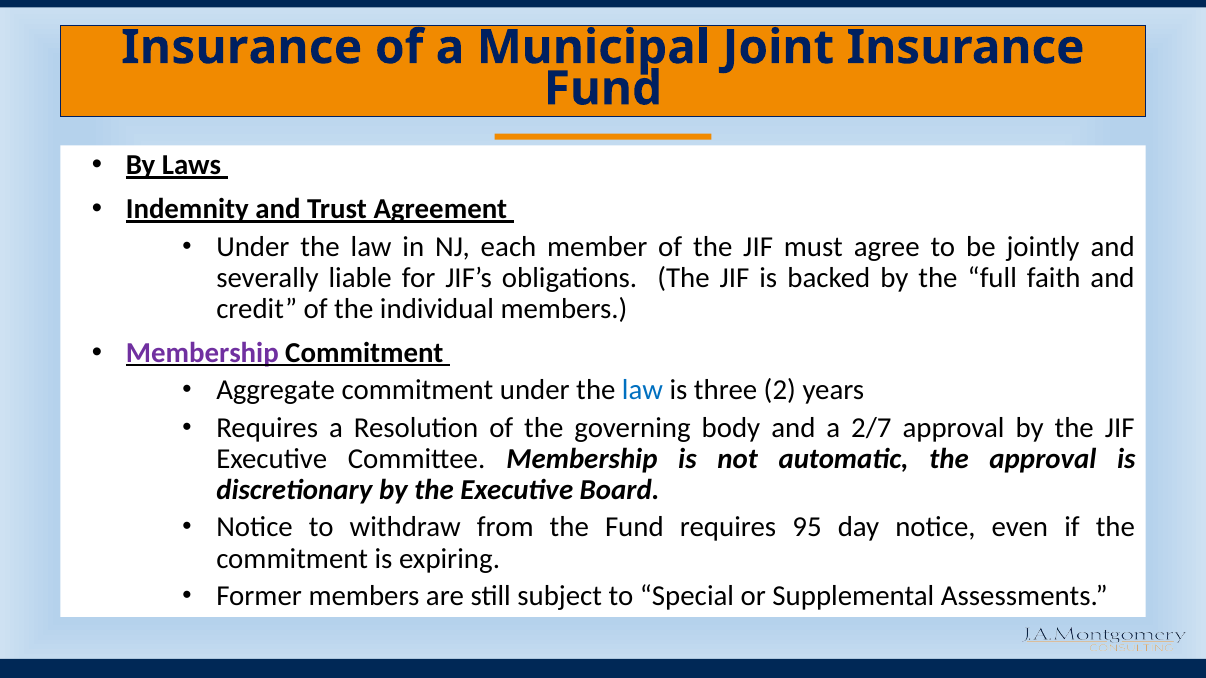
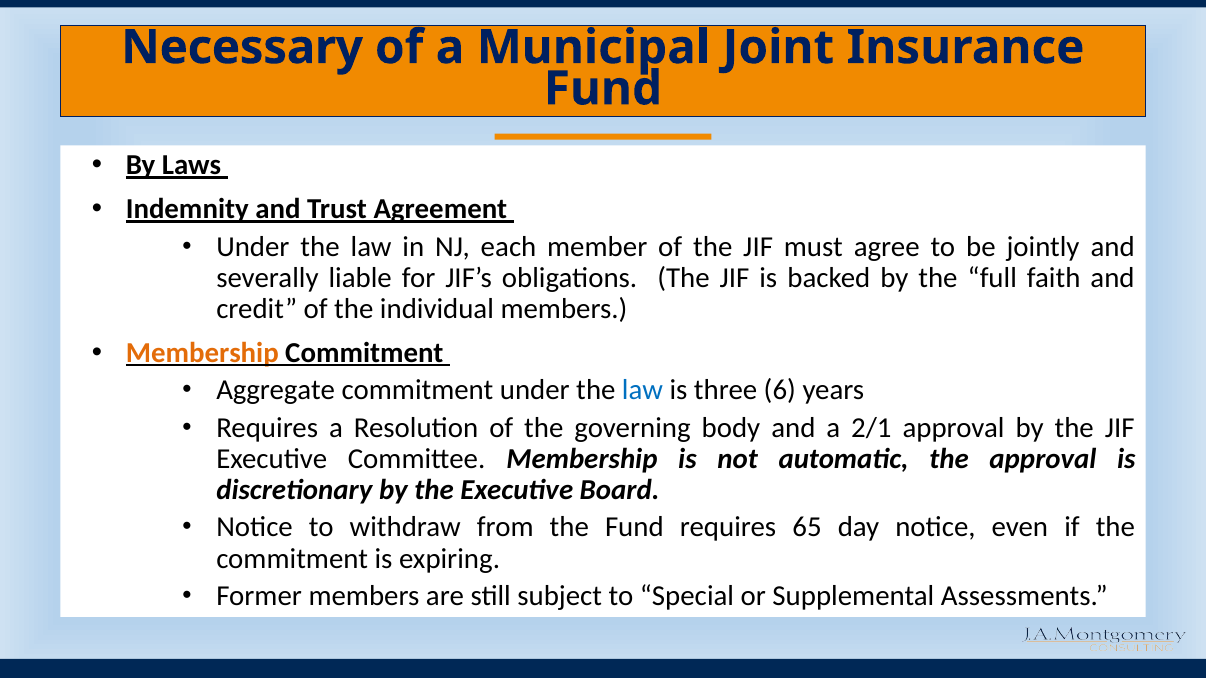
Insurance at (242, 48): Insurance -> Necessary
Membership at (202, 353) colour: purple -> orange
2: 2 -> 6
2/7: 2/7 -> 2/1
95: 95 -> 65
